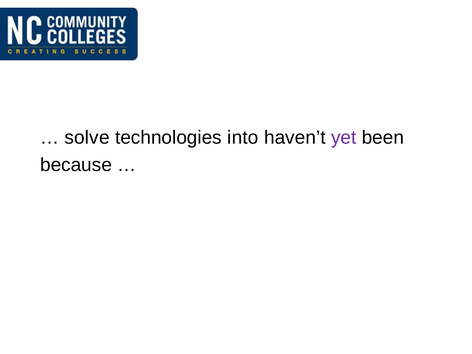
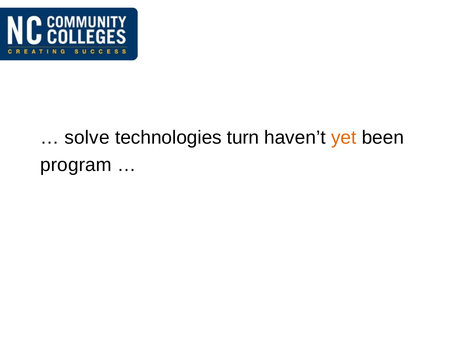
into: into -> turn
yet colour: purple -> orange
because: because -> program
